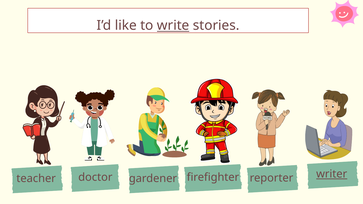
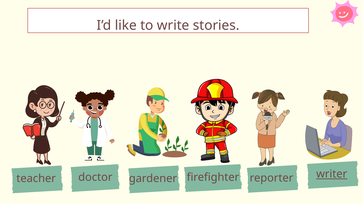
write underline: present -> none
